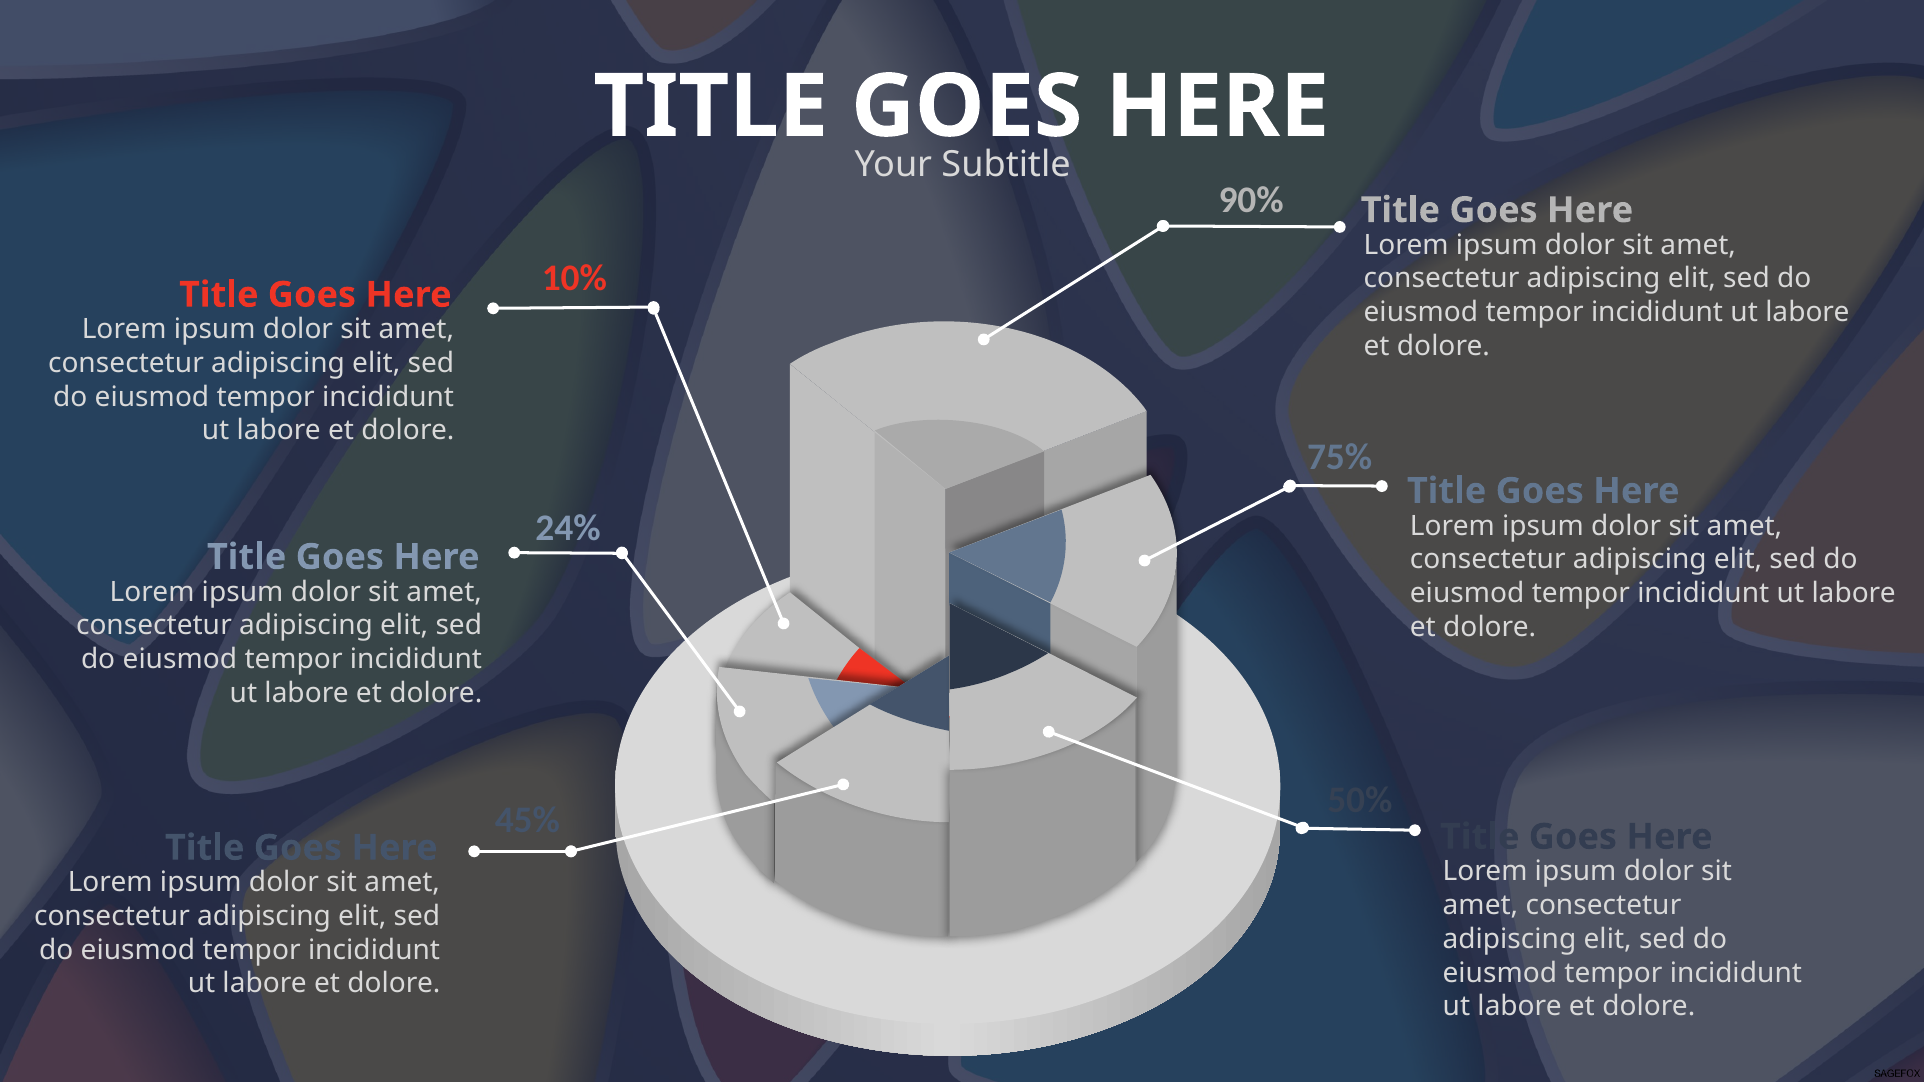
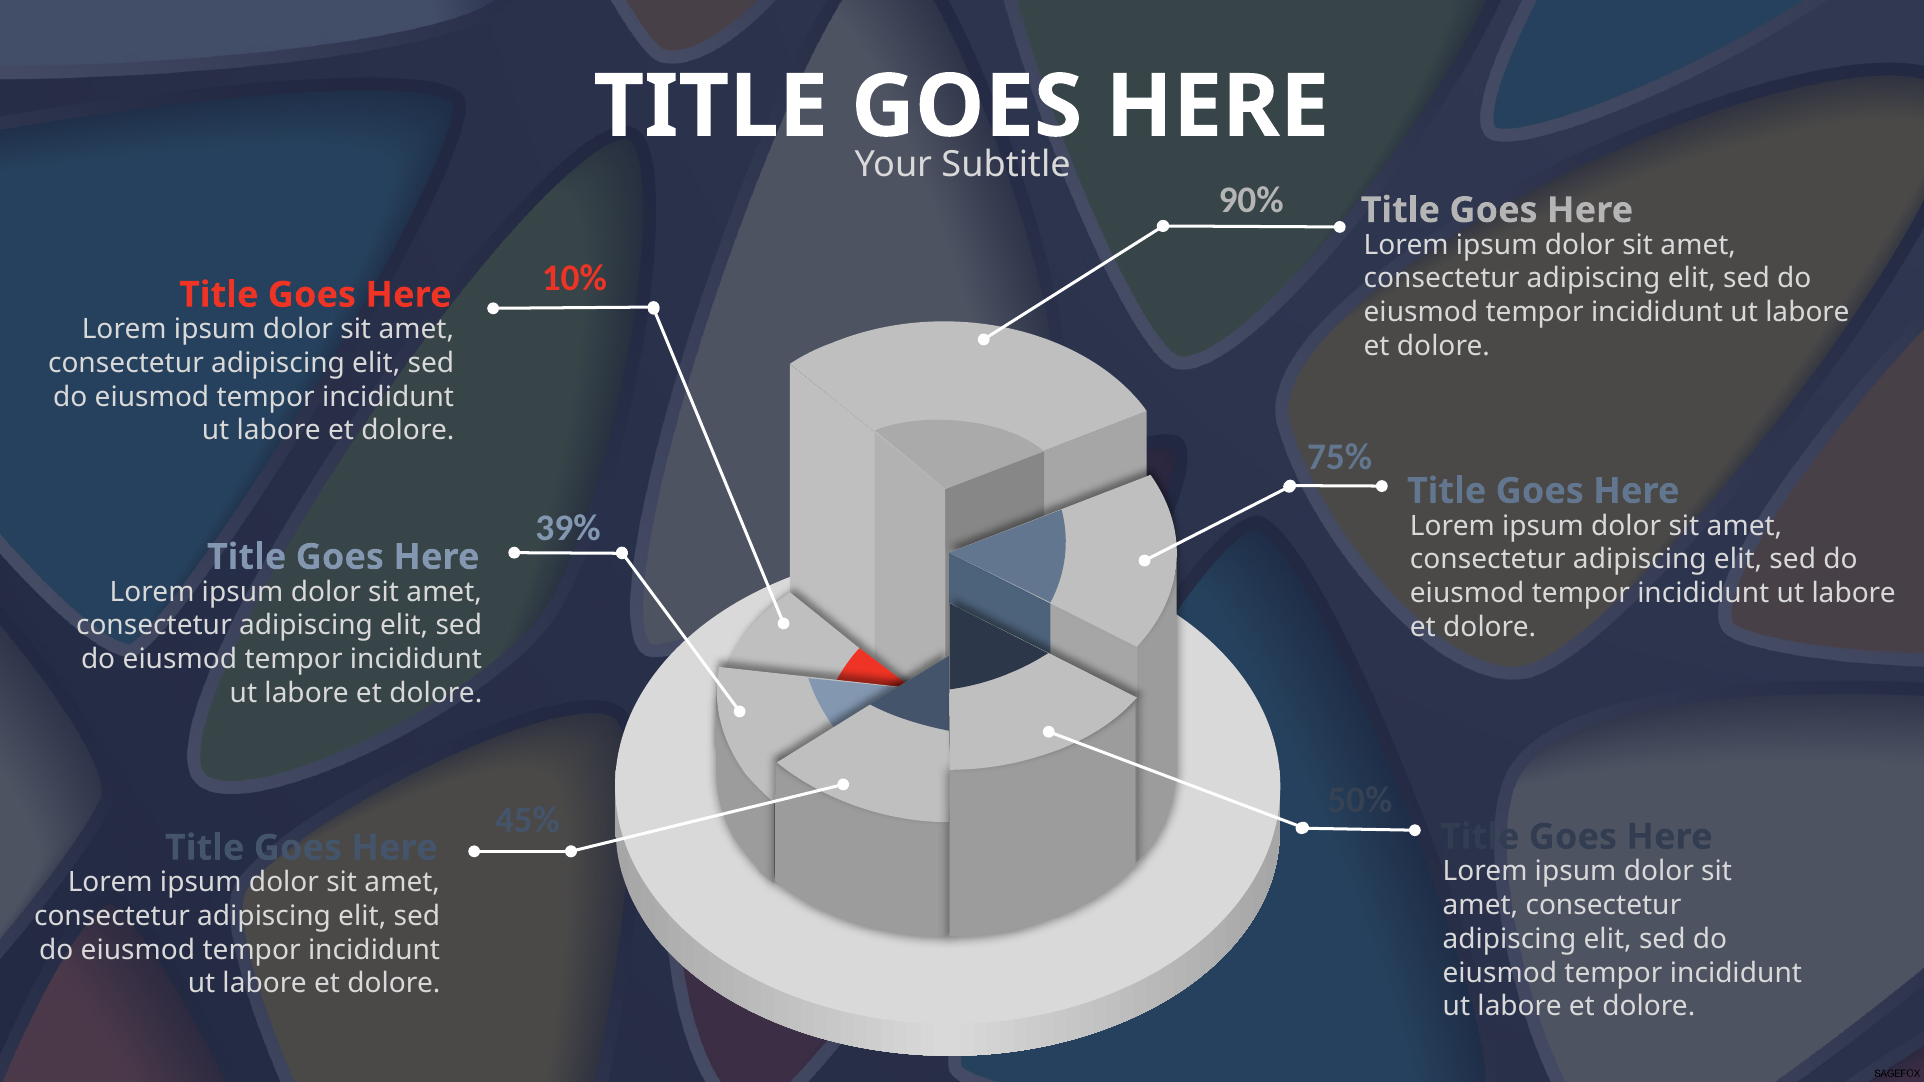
24%: 24% -> 39%
